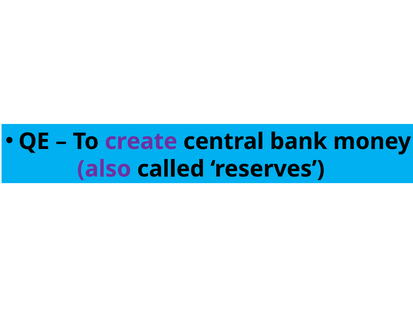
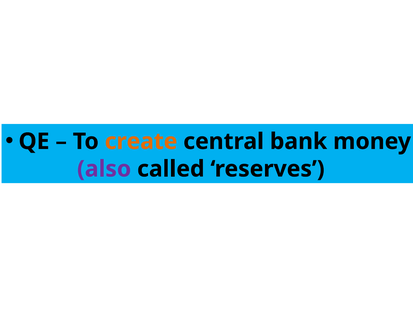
create colour: purple -> orange
